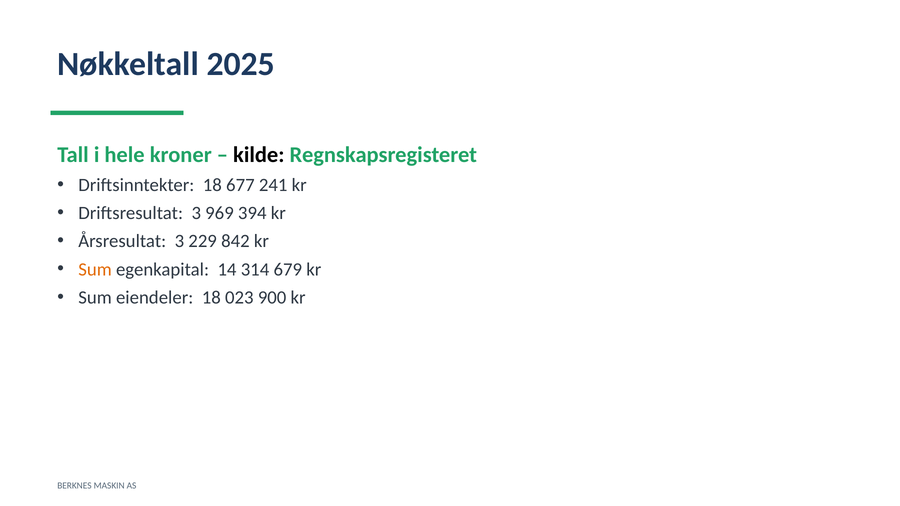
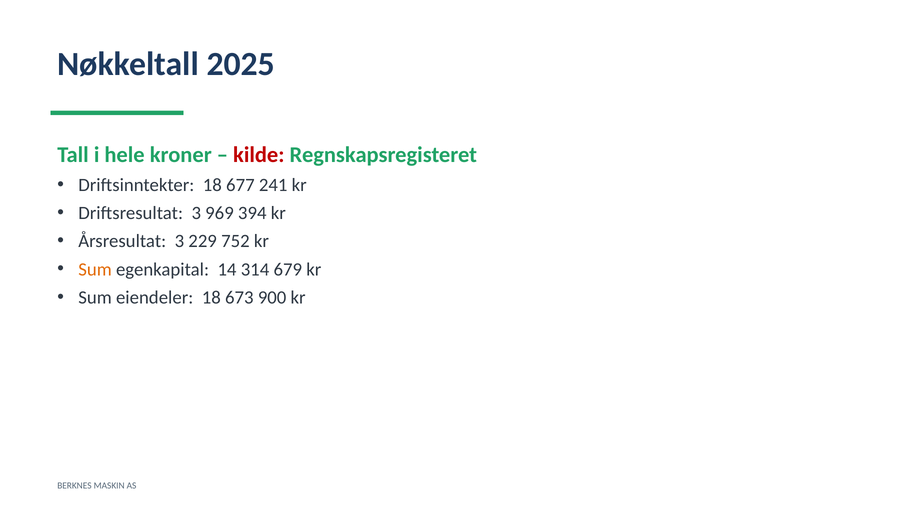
kilde colour: black -> red
842: 842 -> 752
023: 023 -> 673
